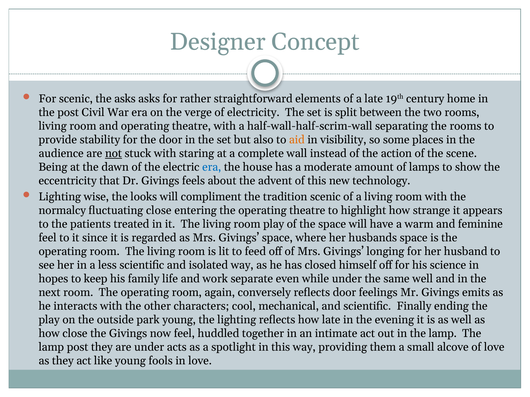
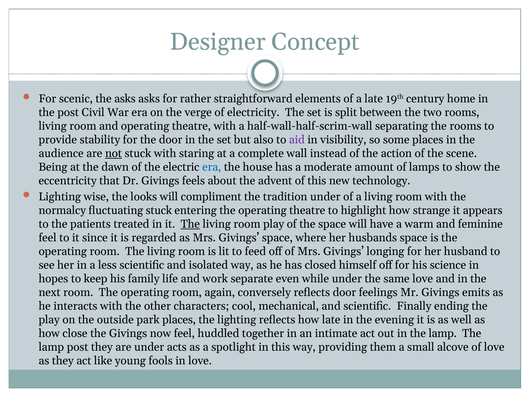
aid colour: orange -> purple
tradition scenic: scenic -> under
fluctuating close: close -> stuck
The at (190, 224) underline: none -> present
same well: well -> love
park young: young -> places
